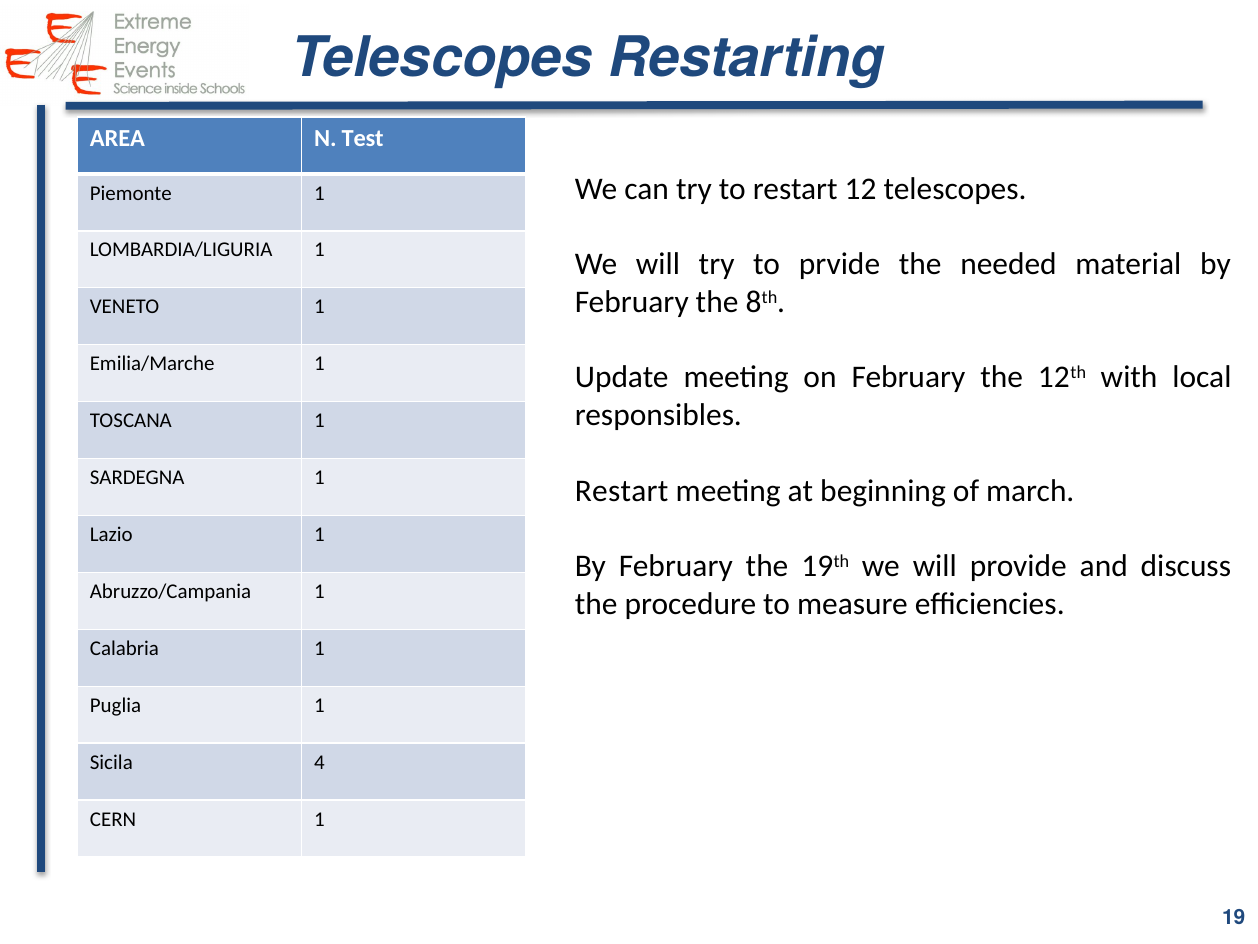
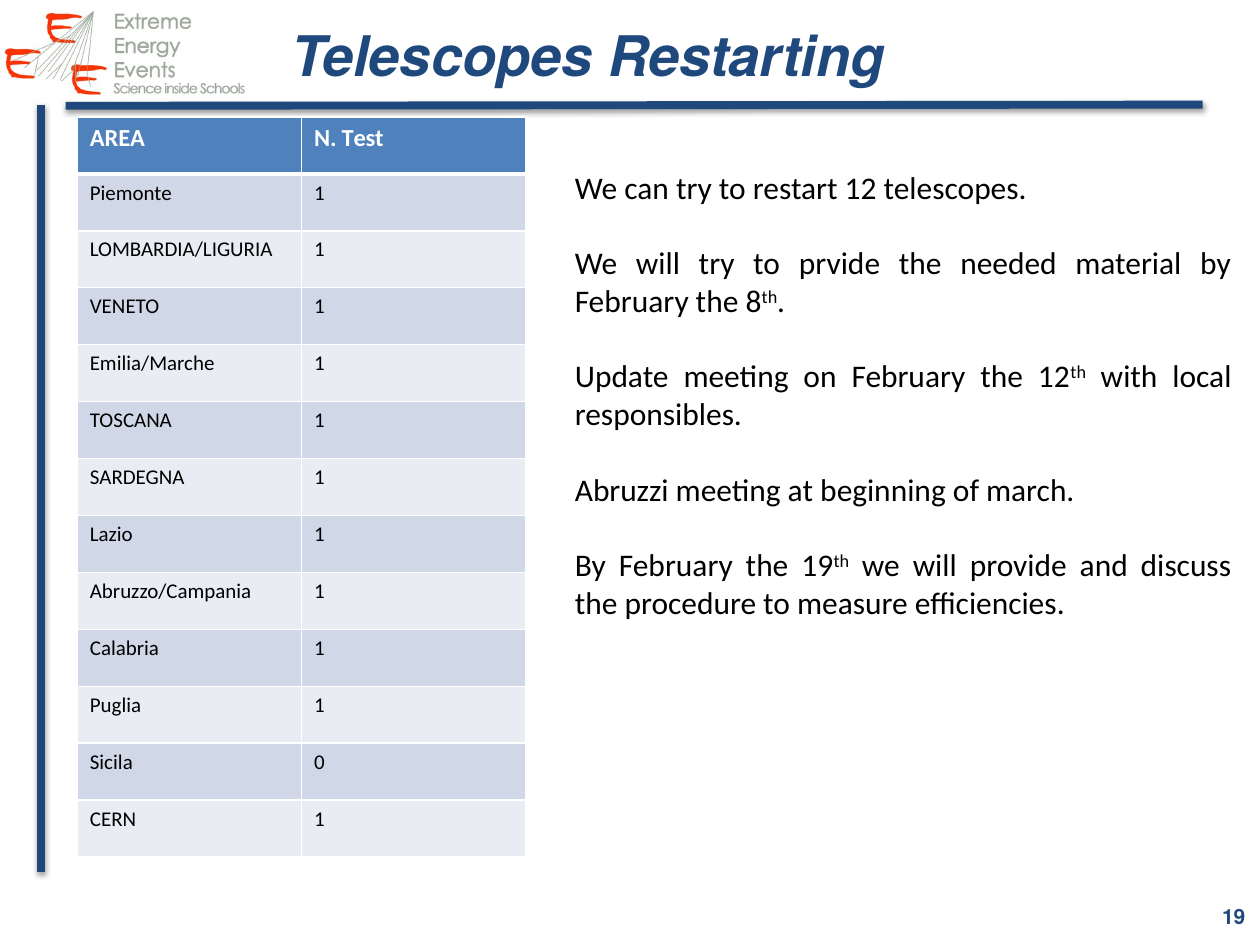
Restart at (622, 491): Restart -> Abruzzi
4: 4 -> 0
